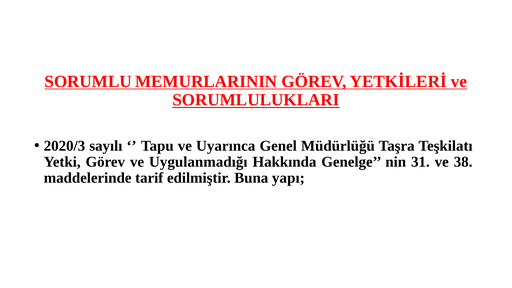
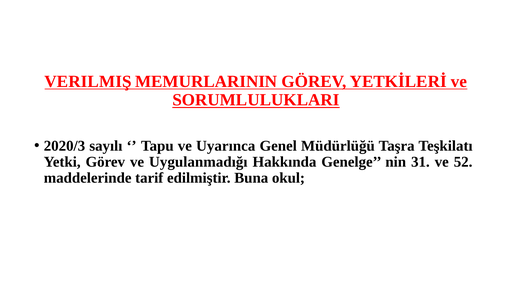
SORUMLU: SORUMLU -> VERILMIŞ
38: 38 -> 52
yapı: yapı -> okul
